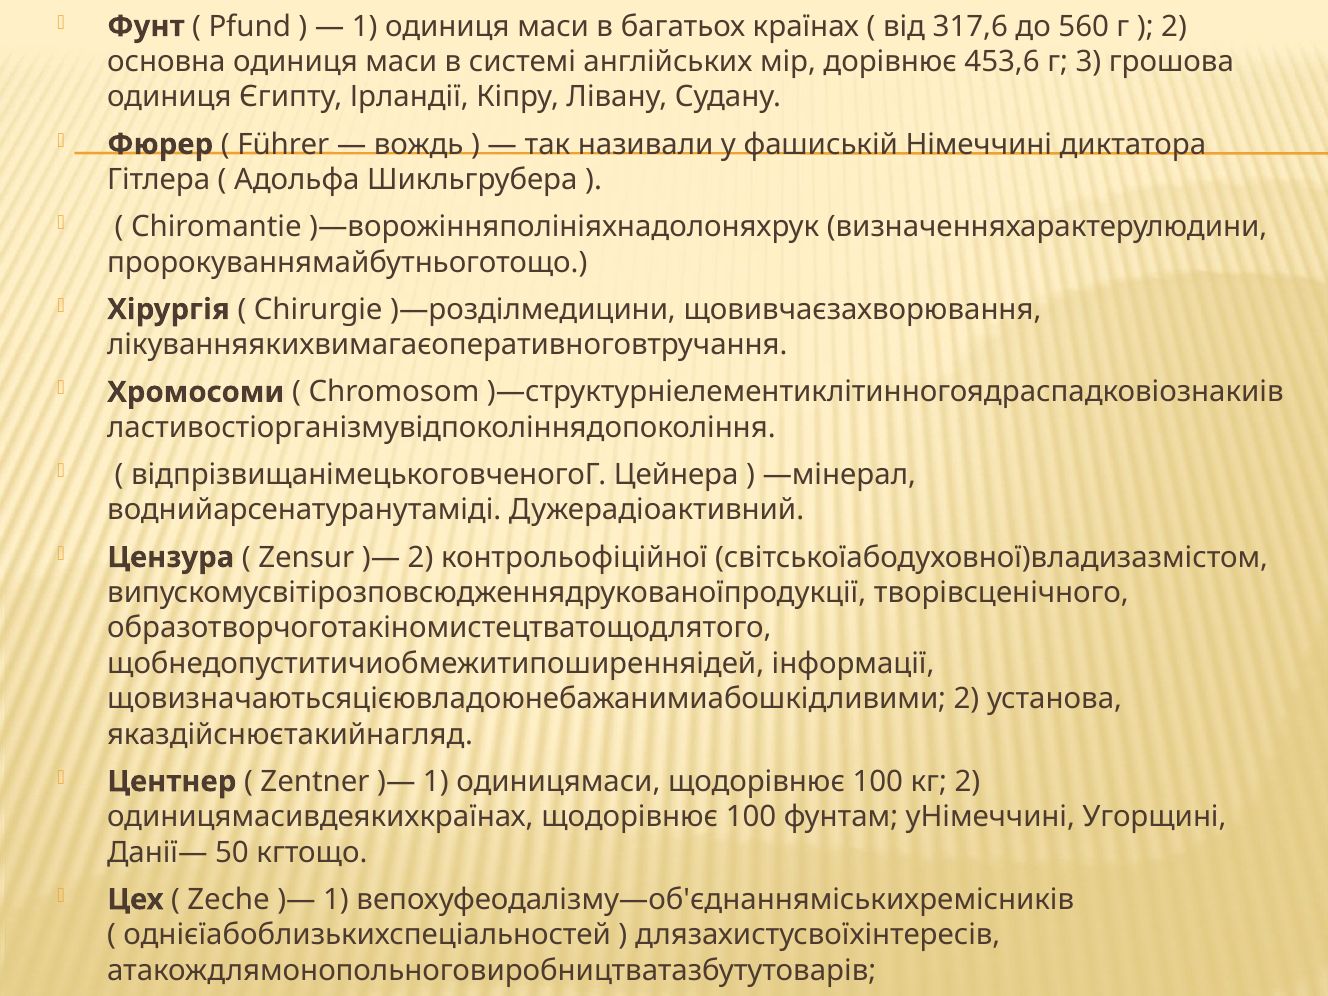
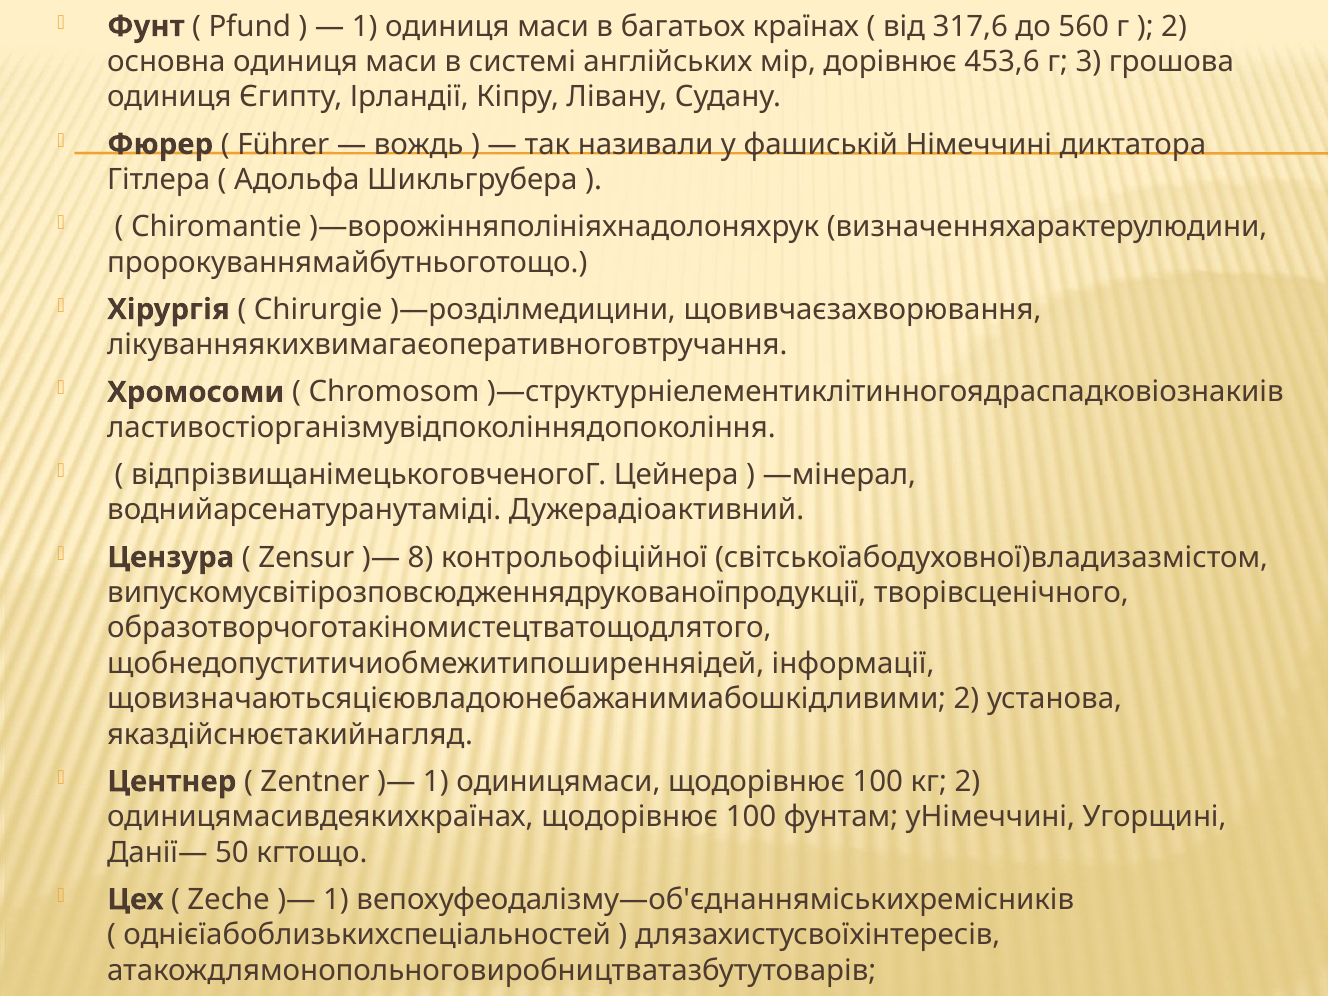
2 at (421, 557): 2 -> 8
